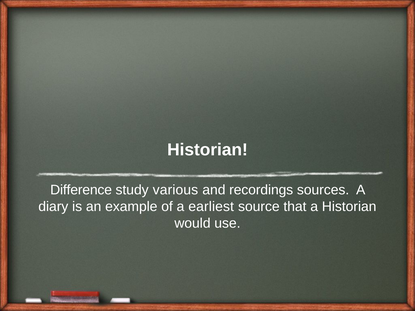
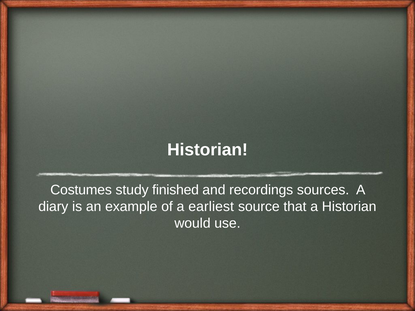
Difference: Difference -> Costumes
various: various -> finished
